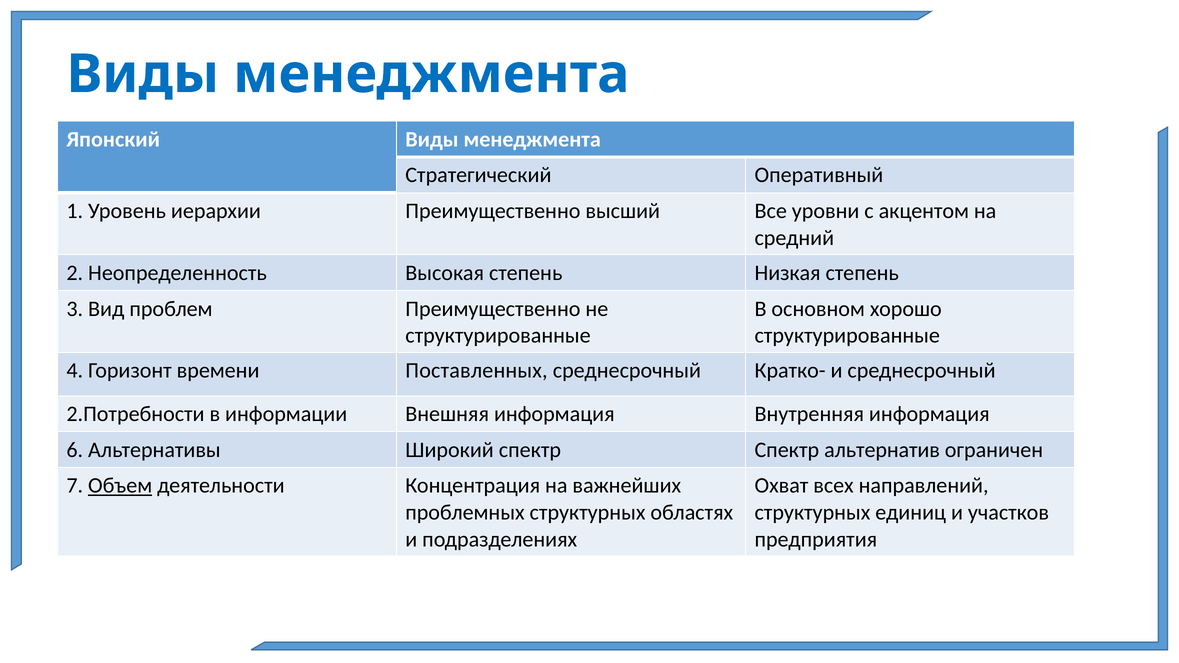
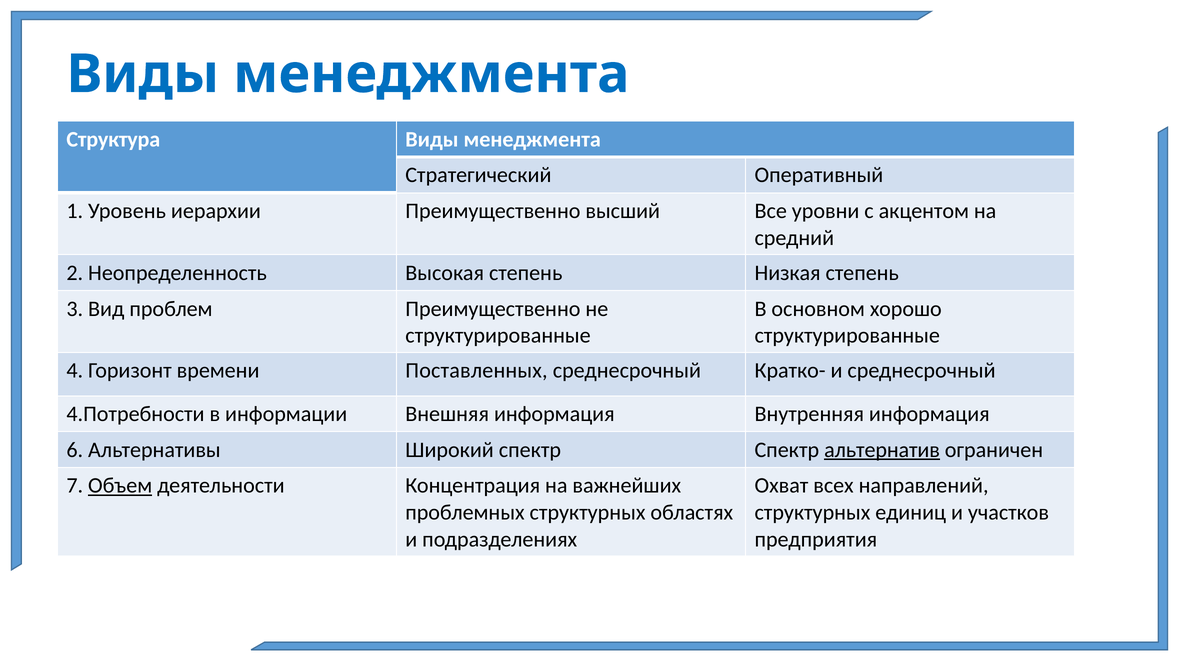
Японский: Японский -> Структура
2.Потребности: 2.Потребности -> 4.Потребности
альтернатив underline: none -> present
